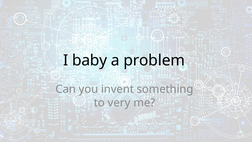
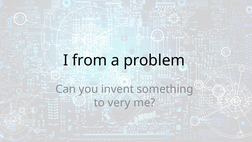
baby: baby -> from
